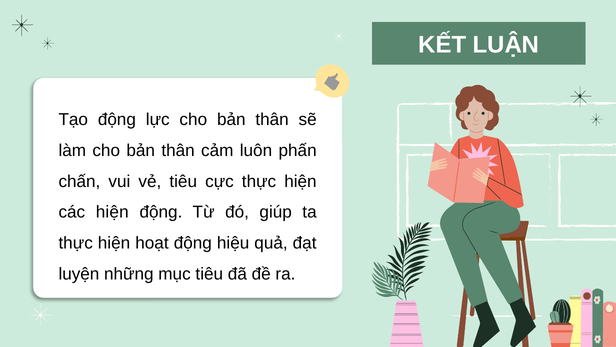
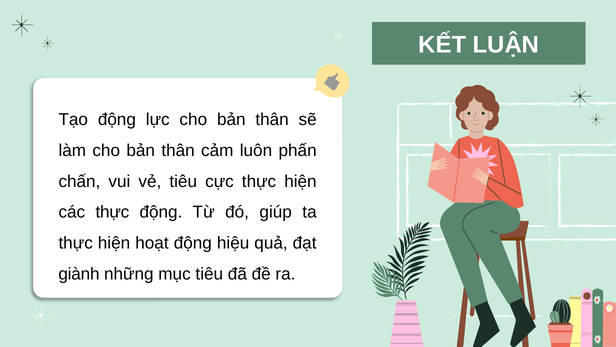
các hiện: hiện -> thực
luyện: luyện -> giành
